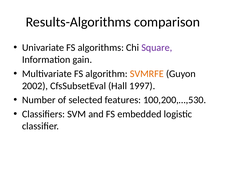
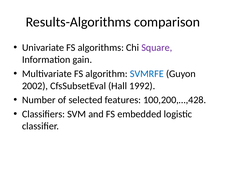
SVMRFE colour: orange -> blue
1997: 1997 -> 1992
100,200,…,530: 100,200,…,530 -> 100,200,…,428
